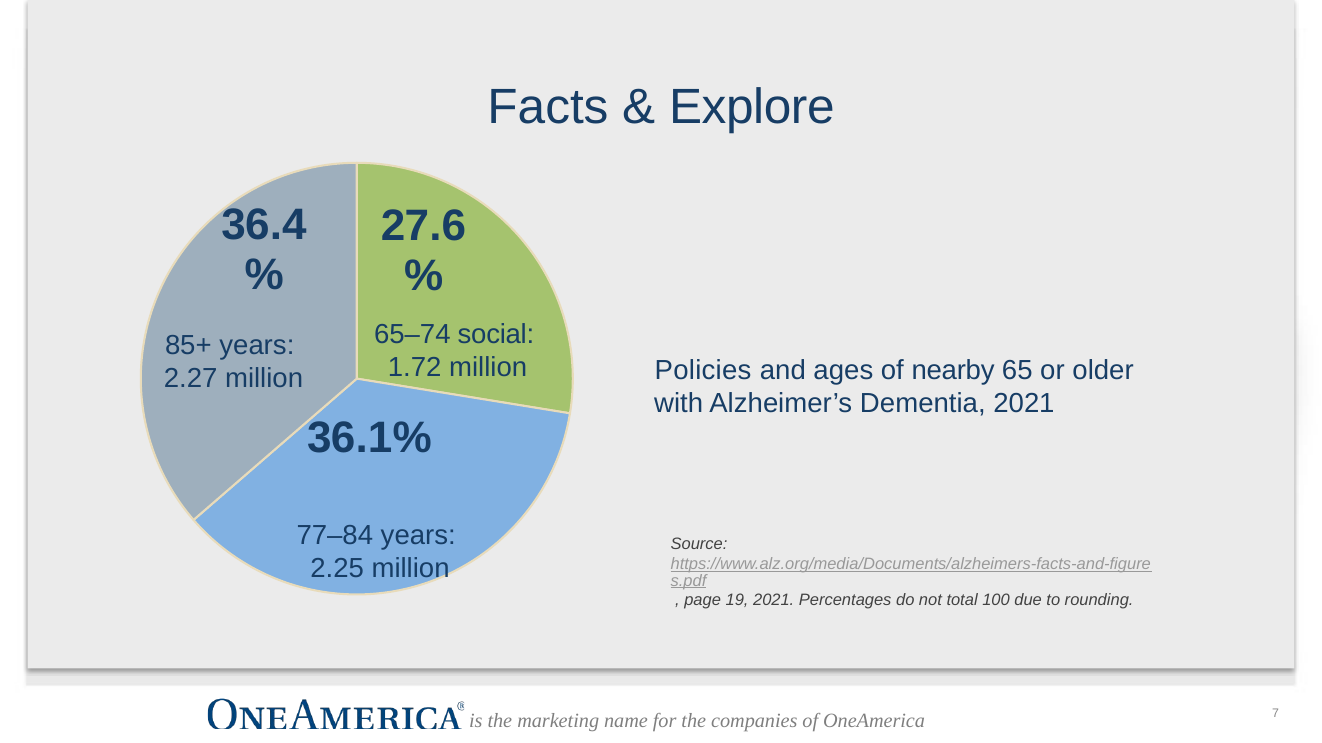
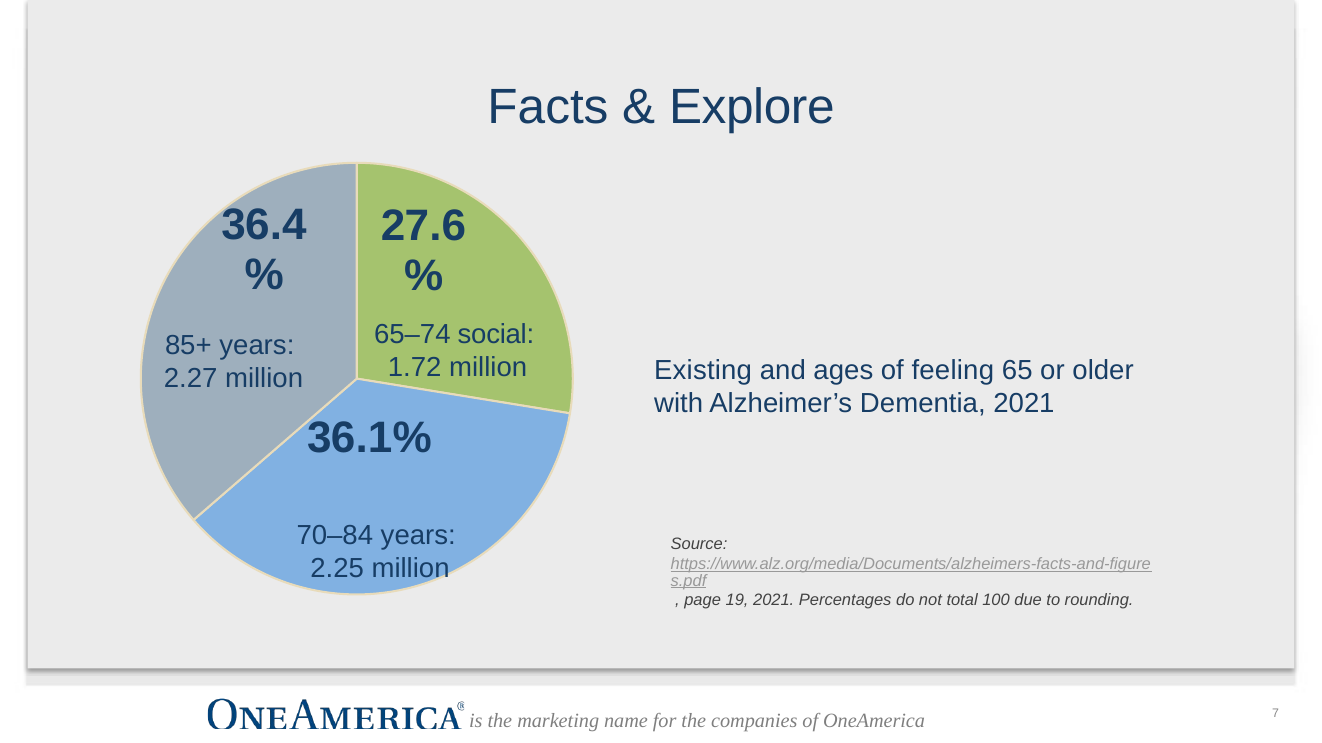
Policies: Policies -> Existing
nearby: nearby -> feeling
77–84: 77–84 -> 70–84
